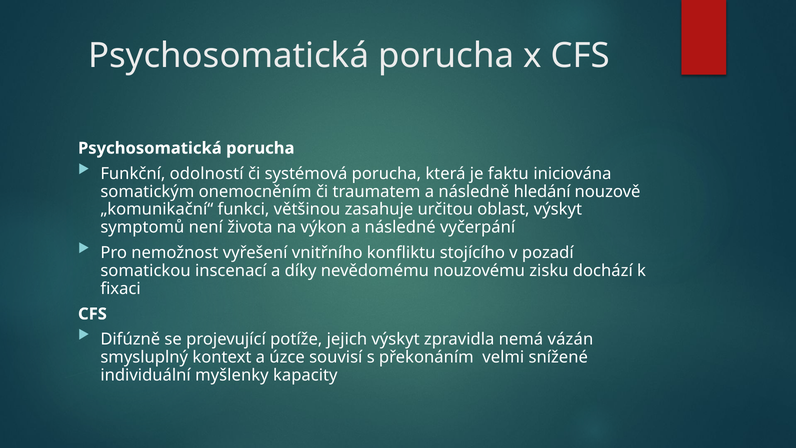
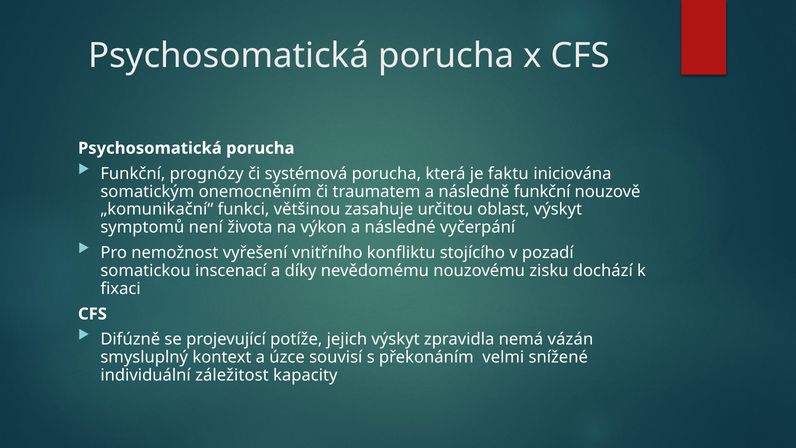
odolností: odolností -> prognózy
následně hledání: hledání -> funkční
myšlenky: myšlenky -> záležitost
